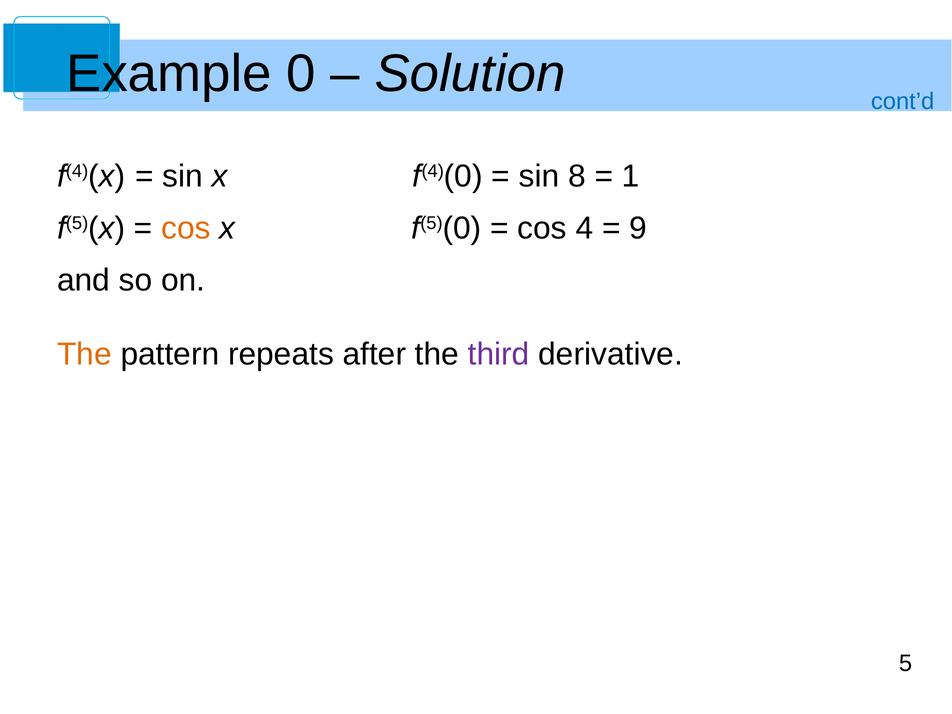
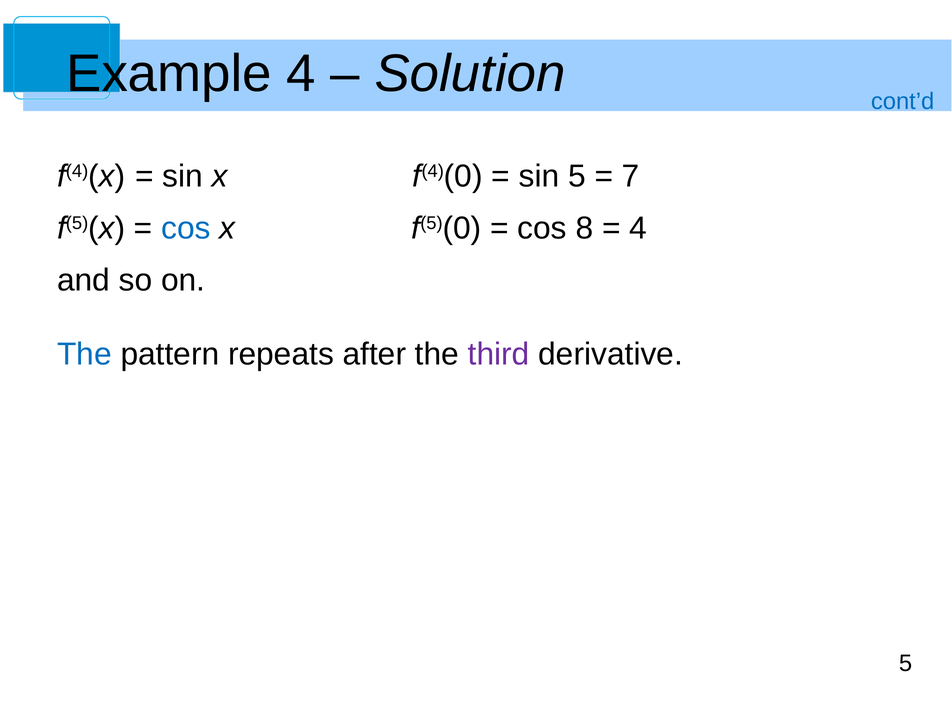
Example 0: 0 -> 4
sin 8: 8 -> 5
1: 1 -> 7
cos at (186, 228) colour: orange -> blue
4: 4 -> 8
9 at (638, 228): 9 -> 4
The at (84, 354) colour: orange -> blue
